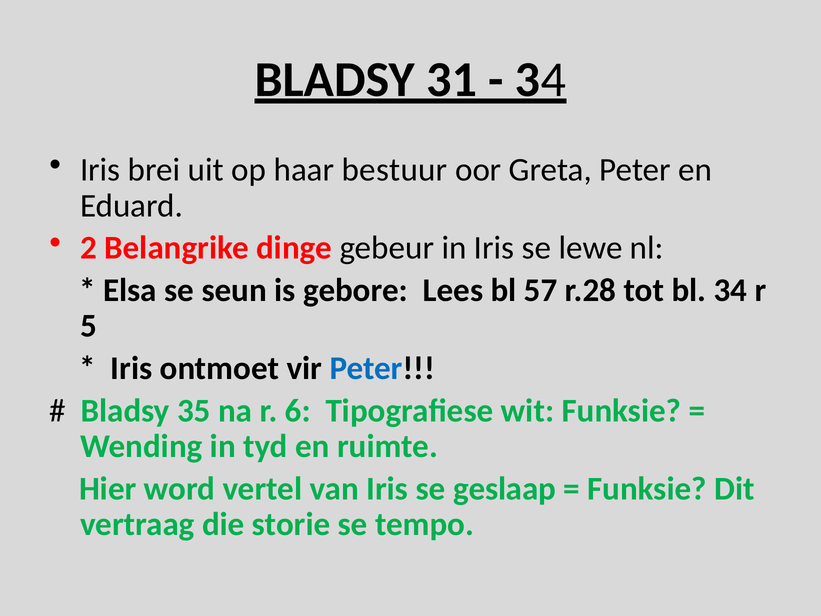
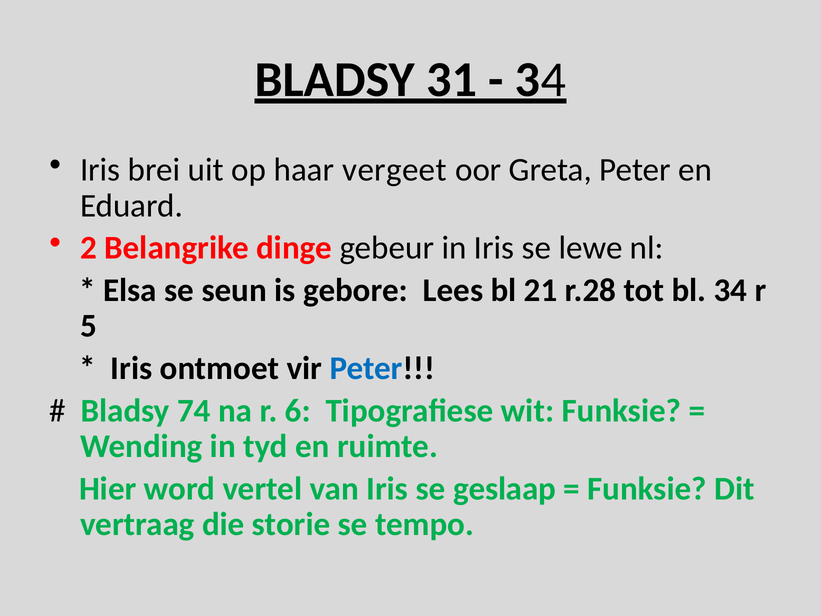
bestuur: bestuur -> vergeet
57: 57 -> 21
35: 35 -> 74
